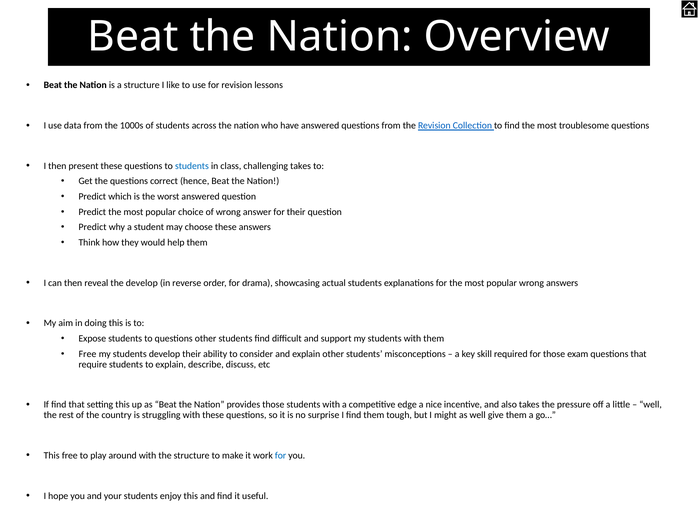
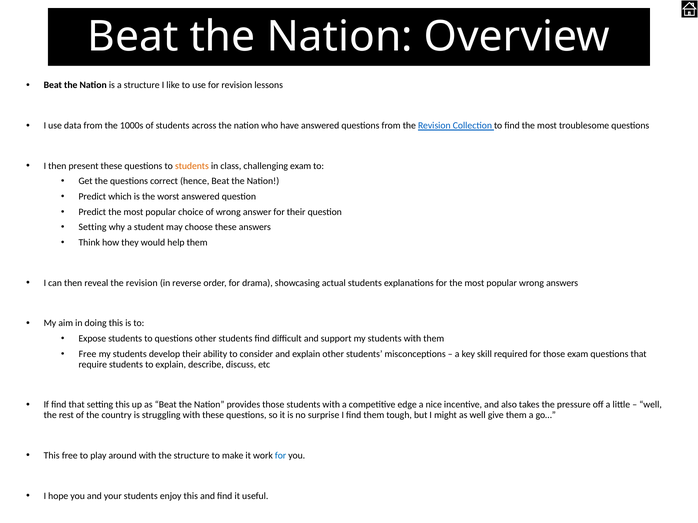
students at (192, 166) colour: blue -> orange
challenging takes: takes -> exam
Predict at (93, 227): Predict -> Setting
reveal the develop: develop -> revision
